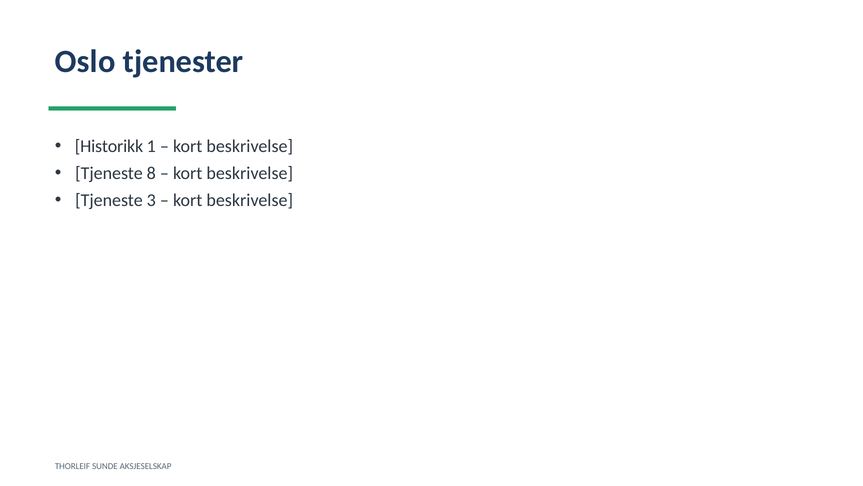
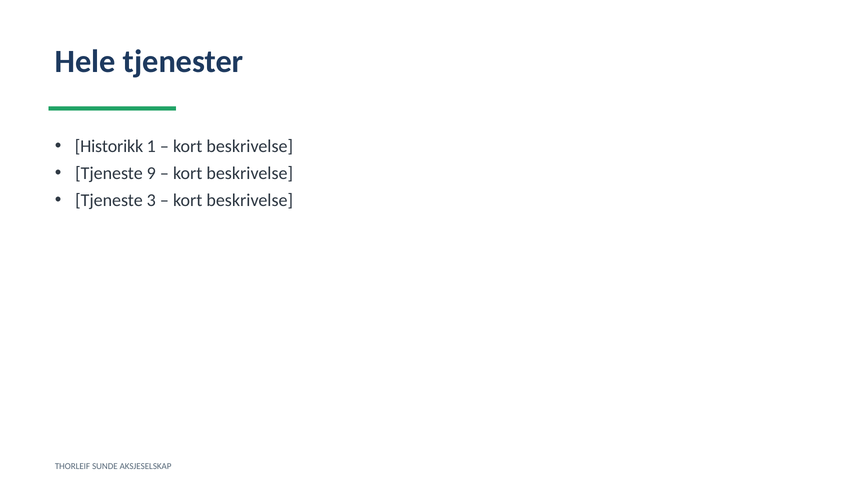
Oslo: Oslo -> Hele
8: 8 -> 9
